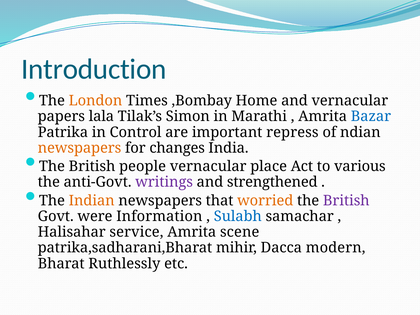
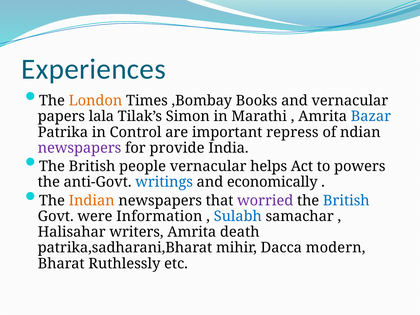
Introduction: Introduction -> Experiences
Home: Home -> Books
newspapers at (80, 148) colour: orange -> purple
changes: changes -> provide
place: place -> helps
various: various -> powers
writings colour: purple -> blue
strengthened: strengthened -> economically
worried colour: orange -> purple
British at (346, 201) colour: purple -> blue
service: service -> writers
scene: scene -> death
